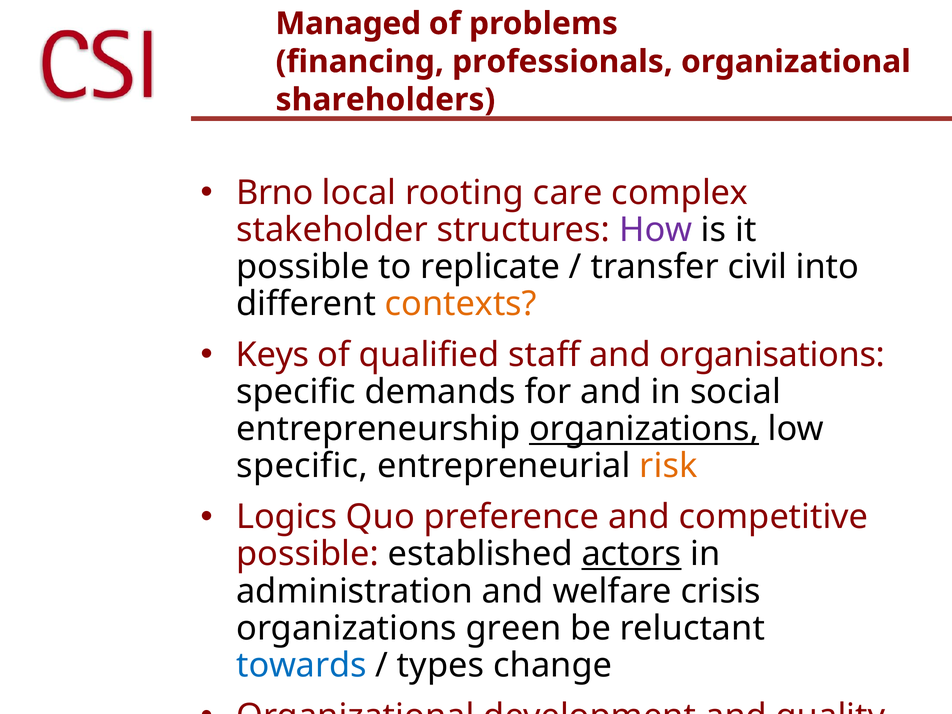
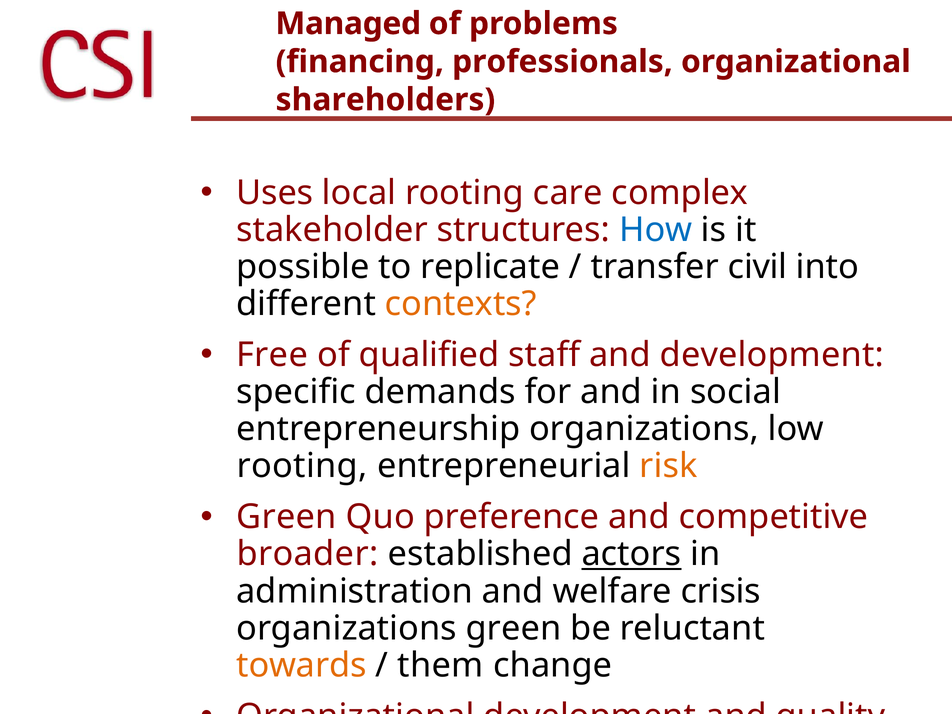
Brno: Brno -> Uses
How colour: purple -> blue
Keys: Keys -> Free
and organisations: organisations -> development
organizations at (644, 429) underline: present -> none
specific at (302, 466): specific -> rooting
Logics at (287, 517): Logics -> Green
possible at (308, 554): possible -> broader
towards colour: blue -> orange
types: types -> them
